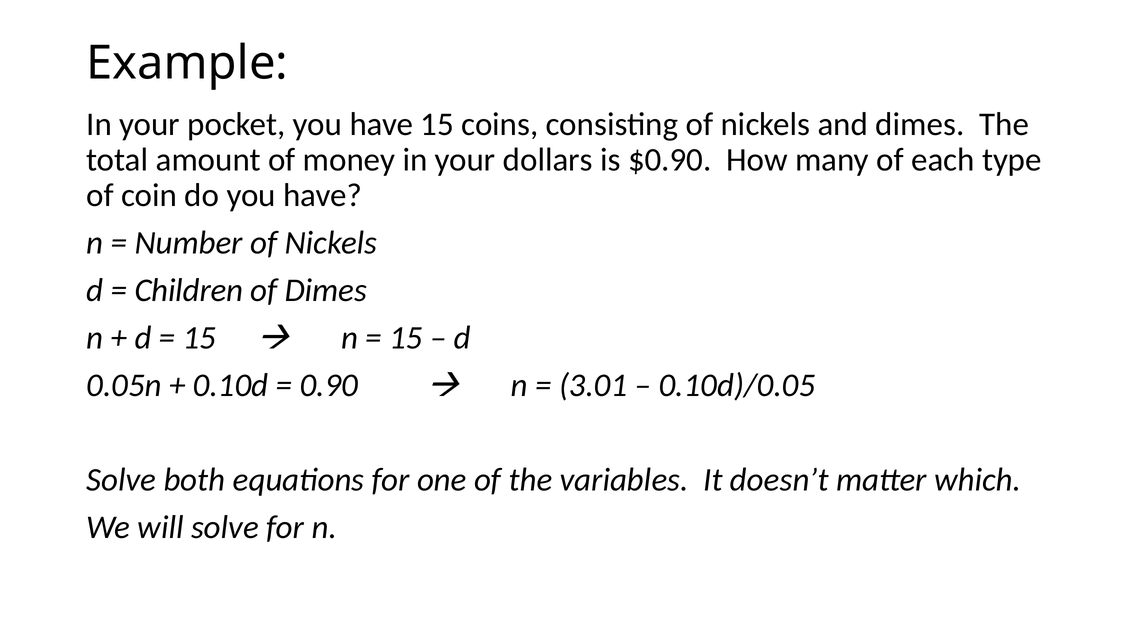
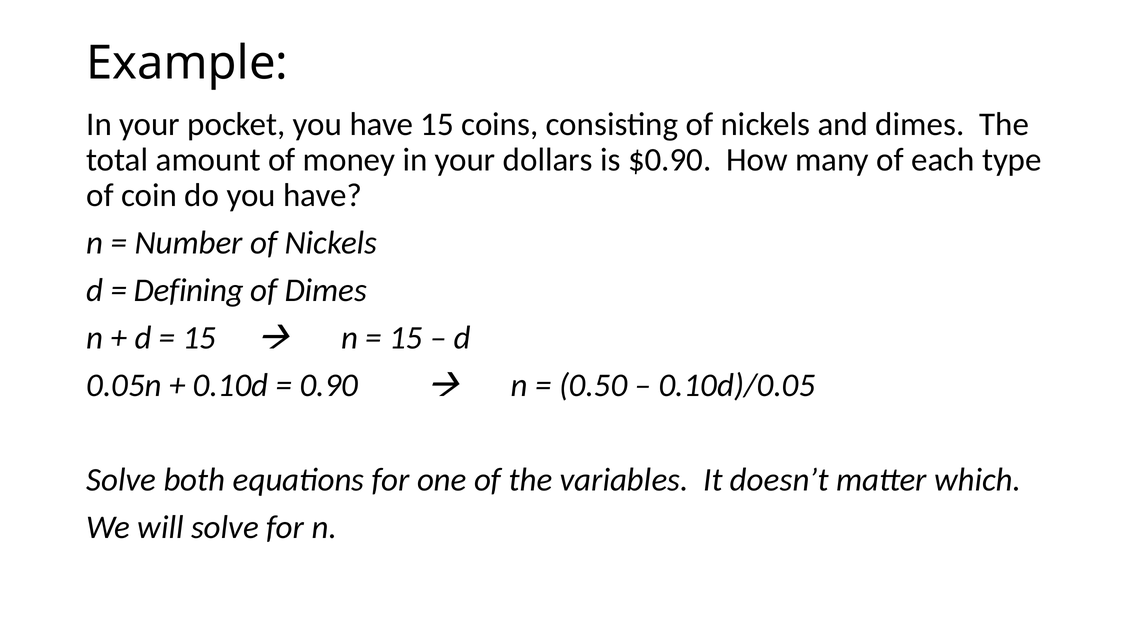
Children: Children -> Defining
3.01: 3.01 -> 0.50
